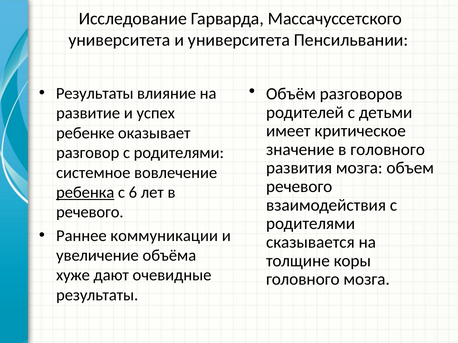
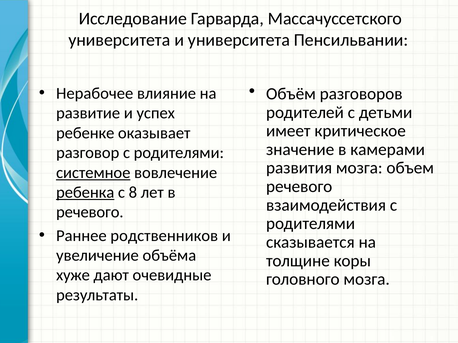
Результаты at (95, 94): Результаты -> Нерабочее
в головного: головного -> камерами
системное underline: none -> present
6: 6 -> 8
коммуникации: коммуникации -> родственников
